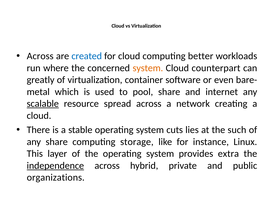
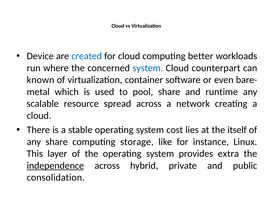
Across at (40, 56): Across -> Device
system at (148, 68) colour: orange -> blue
greatly: greatly -> known
internet: internet -> runtime
scalable underline: present -> none
cuts: cuts -> cost
such: such -> itself
organizations: organizations -> consolidation
